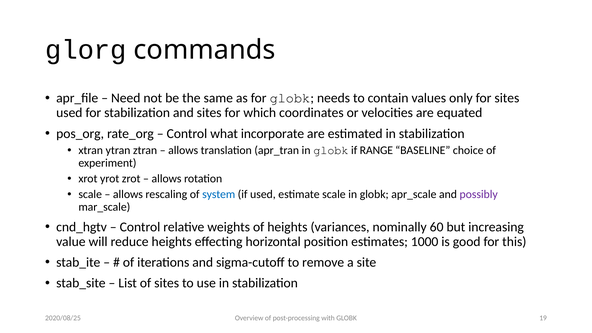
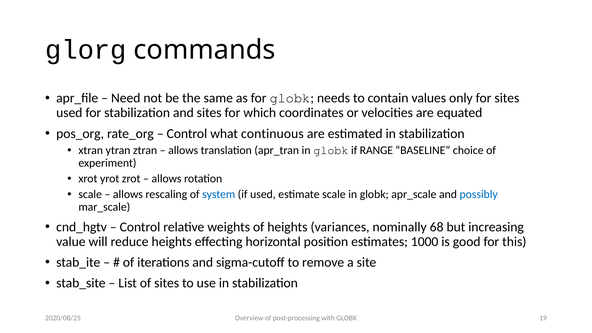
incorporate: incorporate -> continuous
possibly colour: purple -> blue
60: 60 -> 68
